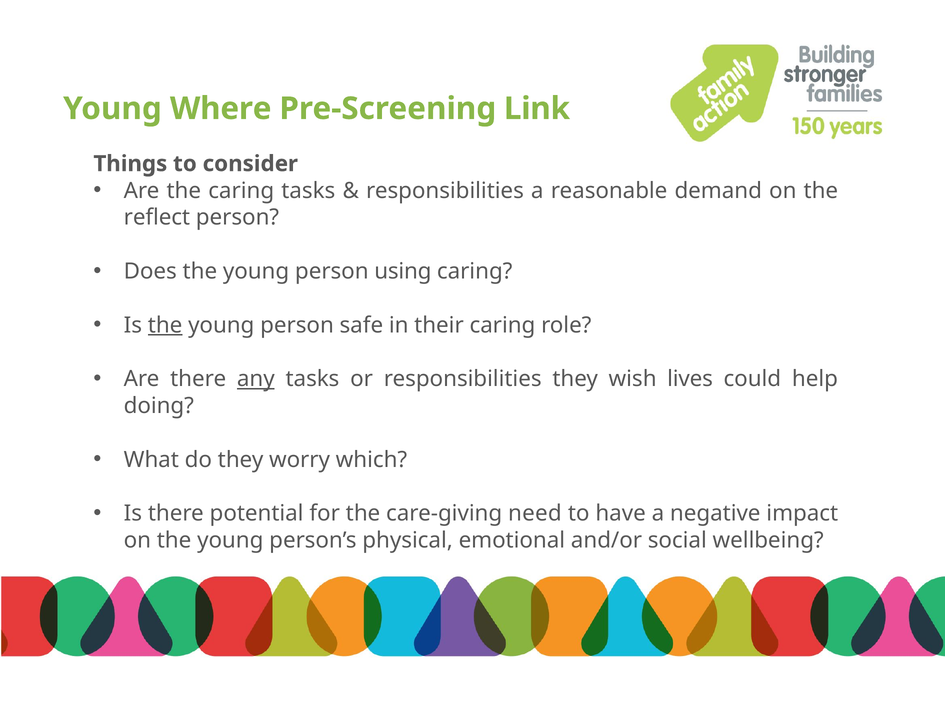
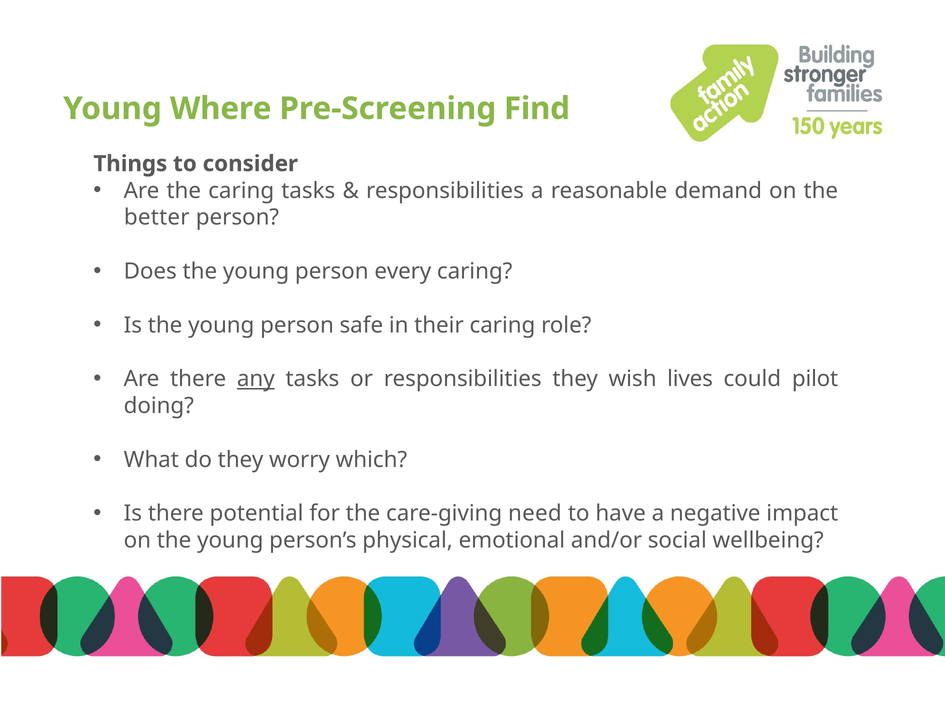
Link: Link -> Find
reflect: reflect -> better
using: using -> every
the at (165, 326) underline: present -> none
help: help -> pilot
